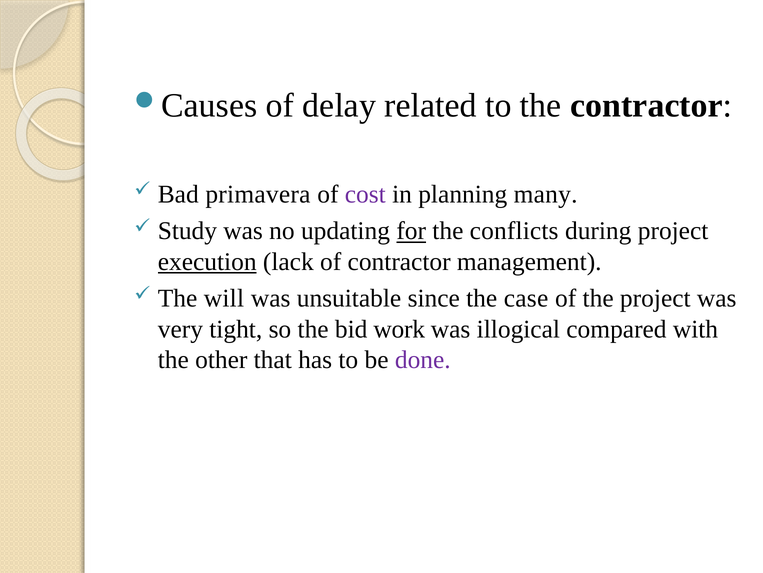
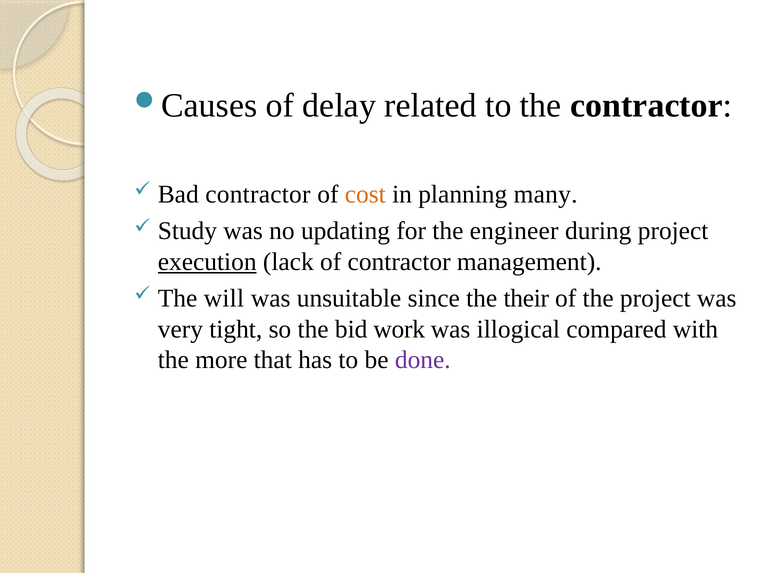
Bad primavera: primavera -> contractor
cost colour: purple -> orange
for underline: present -> none
conflicts: conflicts -> engineer
case: case -> their
other: other -> more
